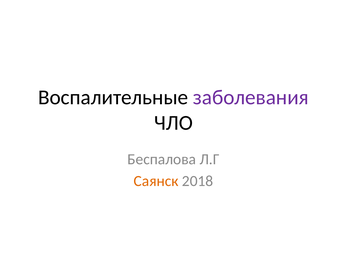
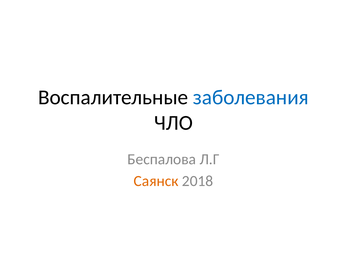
заболевания colour: purple -> blue
